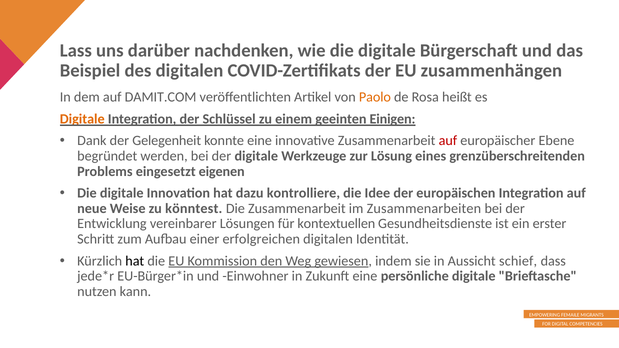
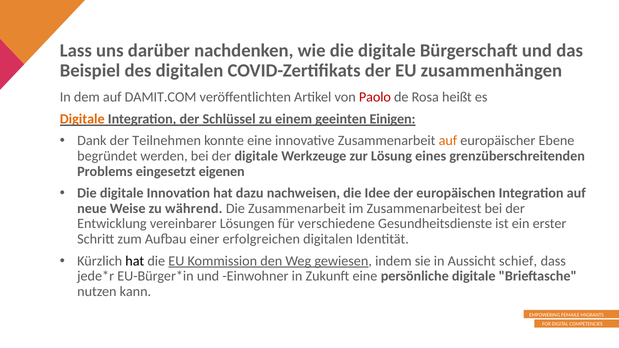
Paolo colour: orange -> red
Gelegenheit: Gelegenheit -> Teilnehmen
auf at (448, 141) colour: red -> orange
kontrolliere: kontrolliere -> nachweisen
könntest: könntest -> während
Zusammenarbeiten: Zusammenarbeiten -> Zusammenarbeitest
kontextuellen: kontextuellen -> verschiedene
